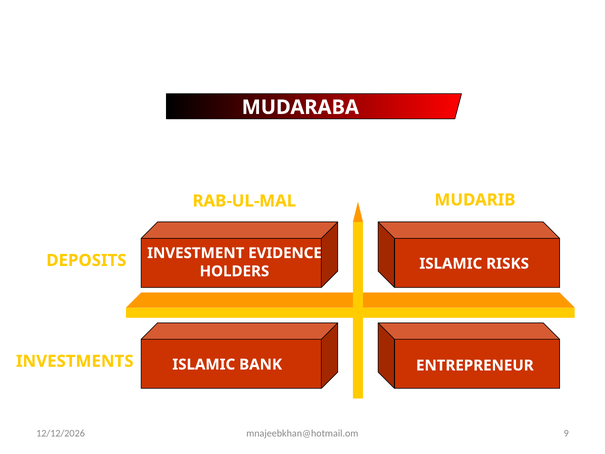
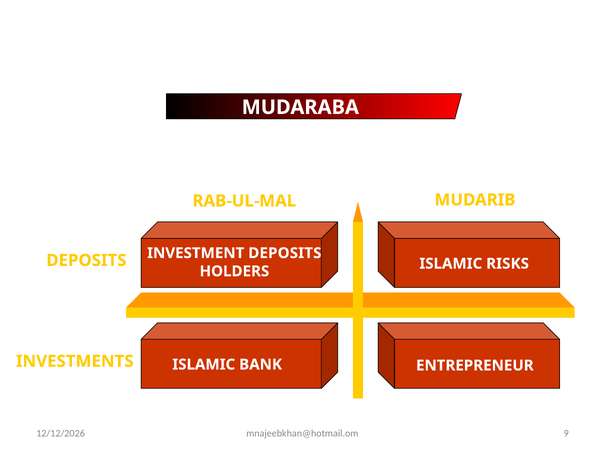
INVESTMENT EVIDENCE: EVIDENCE -> DEPOSITS
